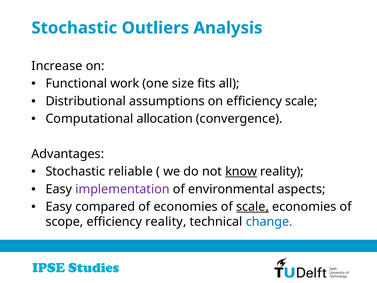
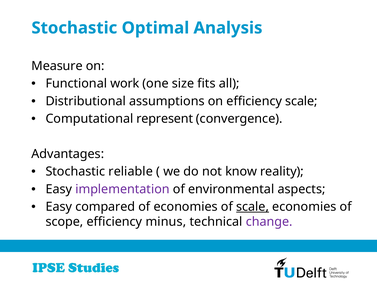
Outliers: Outliers -> Optimal
Increase: Increase -> Measure
allocation: allocation -> represent
know underline: present -> none
efficiency reality: reality -> minus
change colour: blue -> purple
